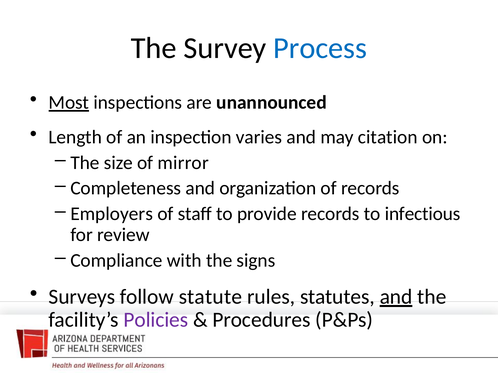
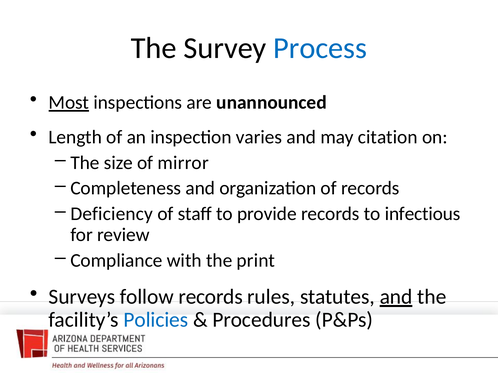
Employers: Employers -> Deficiency
signs: signs -> print
follow statute: statute -> records
Policies colour: purple -> blue
